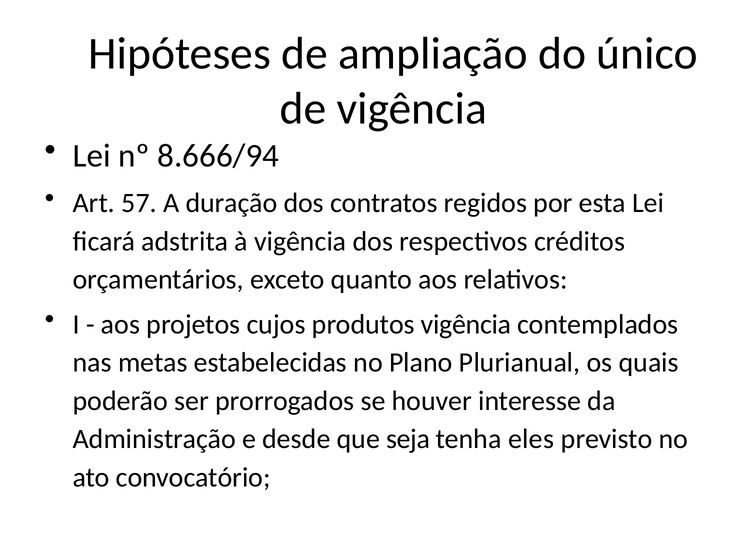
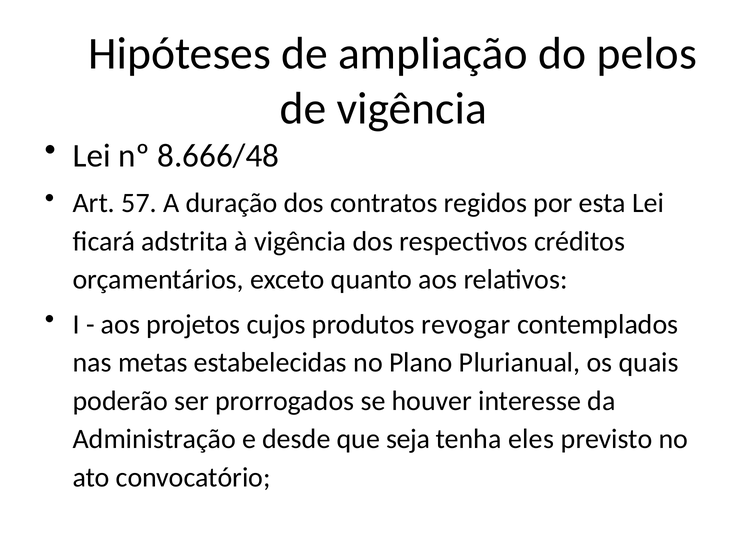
único: único -> pelos
8.666/94: 8.666/94 -> 8.666/48
produtos vigência: vigência -> revogar
